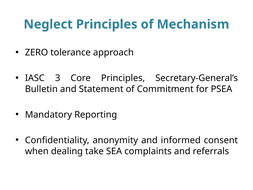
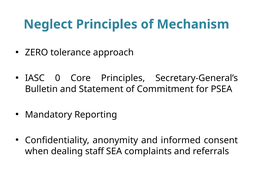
3: 3 -> 0
take: take -> staff
